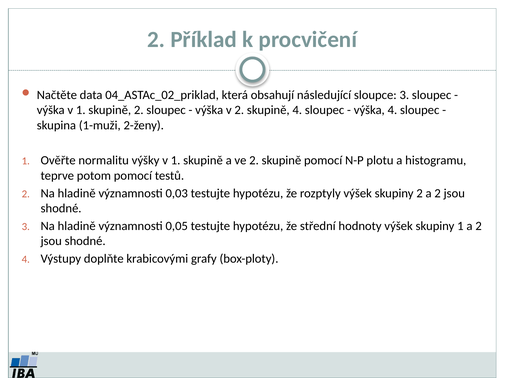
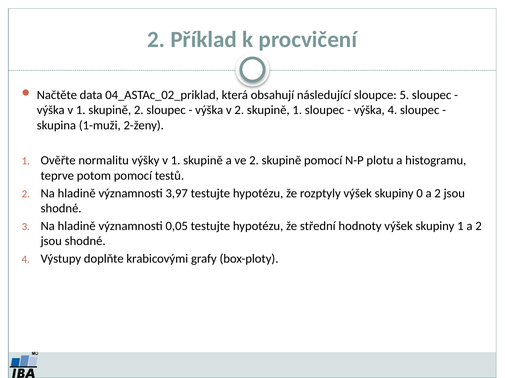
sloupce 3: 3 -> 5
skupině 4: 4 -> 1
0,03: 0,03 -> 3,97
skupiny 2: 2 -> 0
